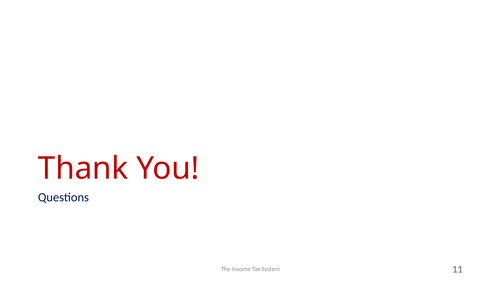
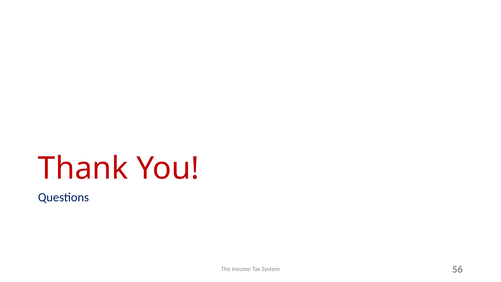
11: 11 -> 56
